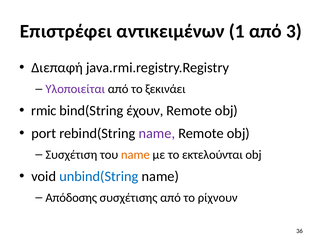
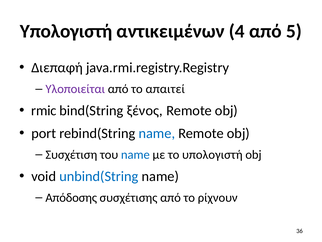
Επιστρέφει at (66, 31): Επιστρέφει -> Υπολογιστή
1: 1 -> 4
3: 3 -> 5
ξεκινάει: ξεκινάει -> απαιτεί
έχουν: έχουν -> ξένος
name at (157, 133) colour: purple -> blue
name at (135, 154) colour: orange -> blue
το εκτελούνται: εκτελούνται -> υπολογιστή
